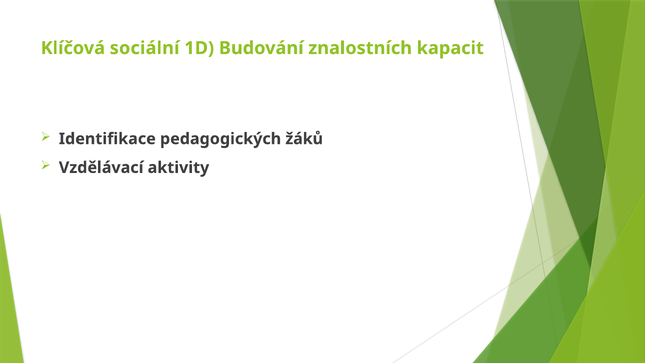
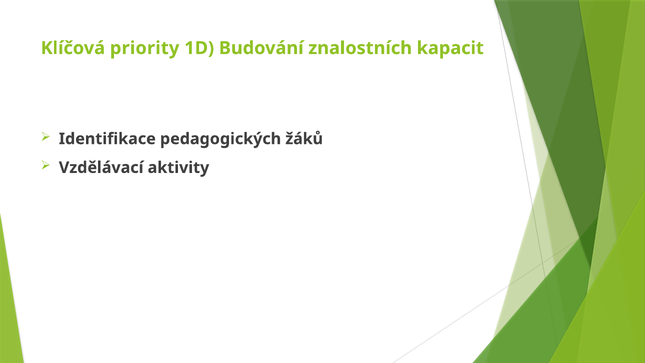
sociální: sociální -> priority
